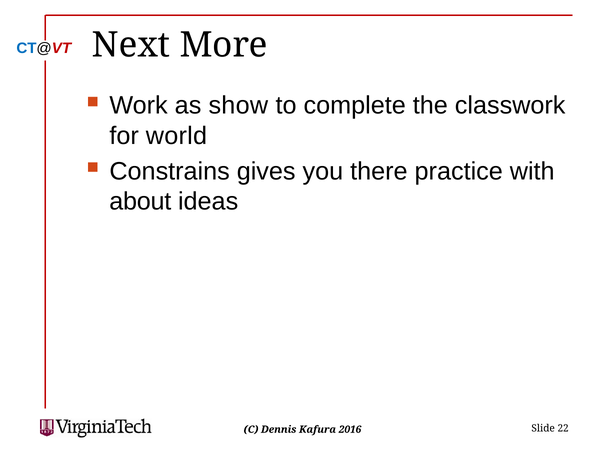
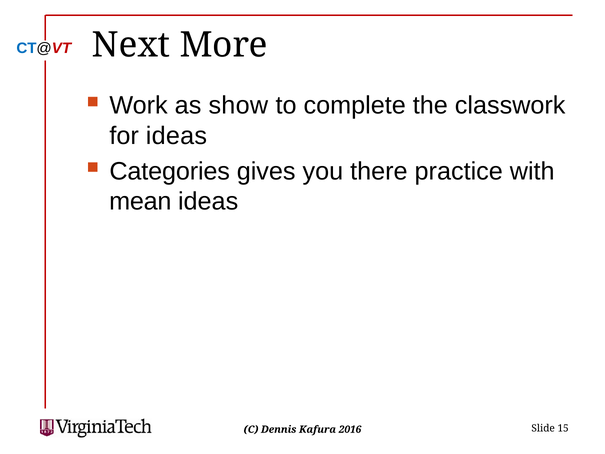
for world: world -> ideas
Constrains: Constrains -> Categories
about: about -> mean
22: 22 -> 15
